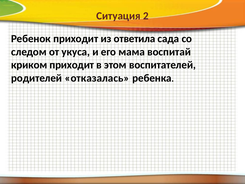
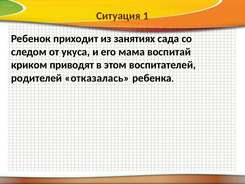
2: 2 -> 1
ответила: ответила -> занятиях
криком приходит: приходит -> приводят
